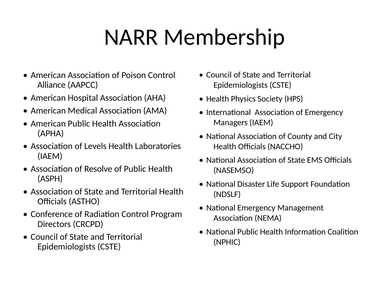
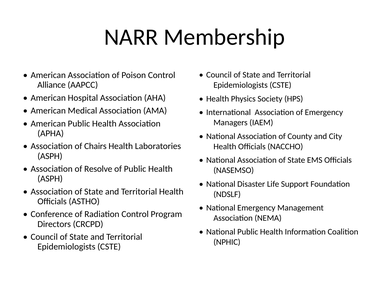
Levels: Levels -> Chairs
IAEM at (50, 156): IAEM -> ASPH
